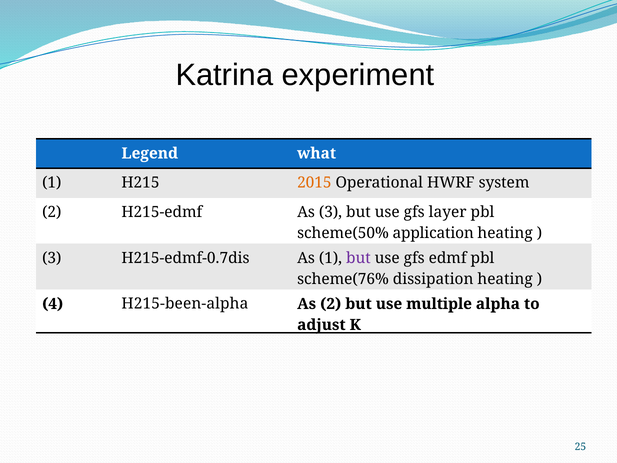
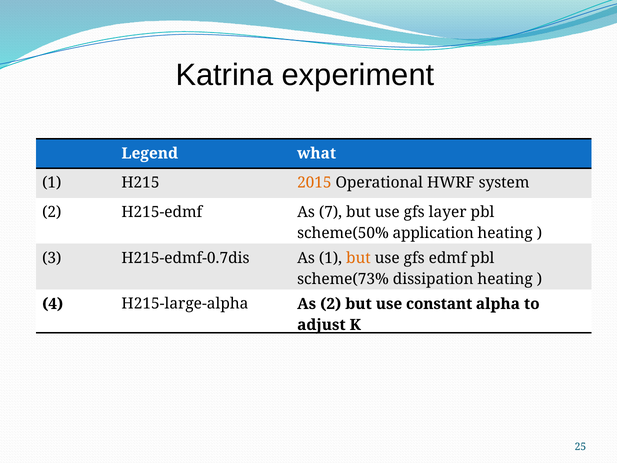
As 3: 3 -> 7
but at (358, 258) colour: purple -> orange
scheme(76%: scheme(76% -> scheme(73%
H215-been-alpha: H215-been-alpha -> H215-large-alpha
multiple: multiple -> constant
